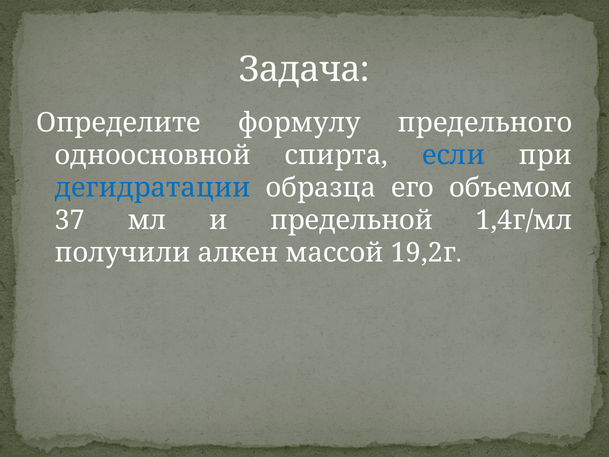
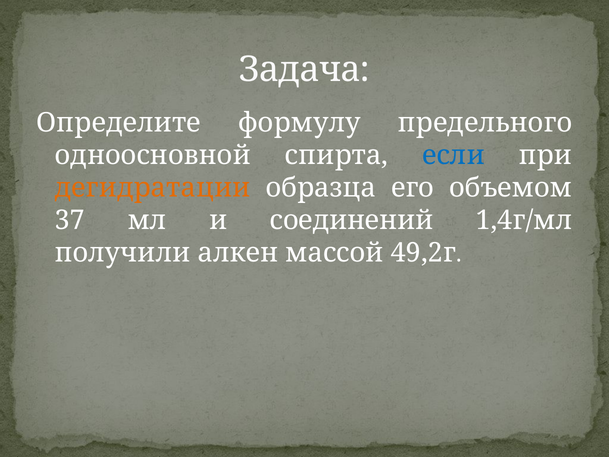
дегидратации colour: blue -> orange
предельной: предельной -> соединений
19,2г: 19,2г -> 49,2г
